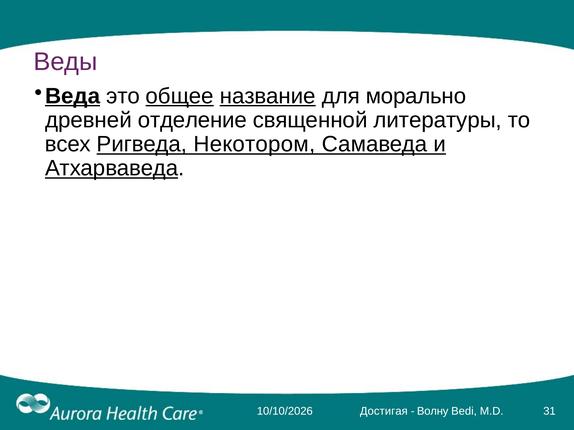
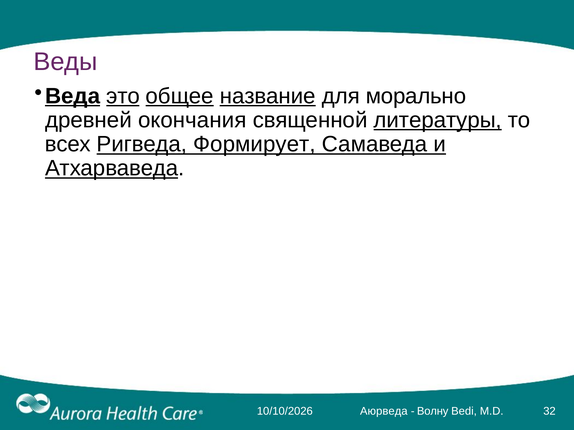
это underline: none -> present
отделение: отделение -> окончания
литературы underline: none -> present
Некотором: Некотором -> Формирует
Достигая: Достигая -> Аюрведа
31: 31 -> 32
